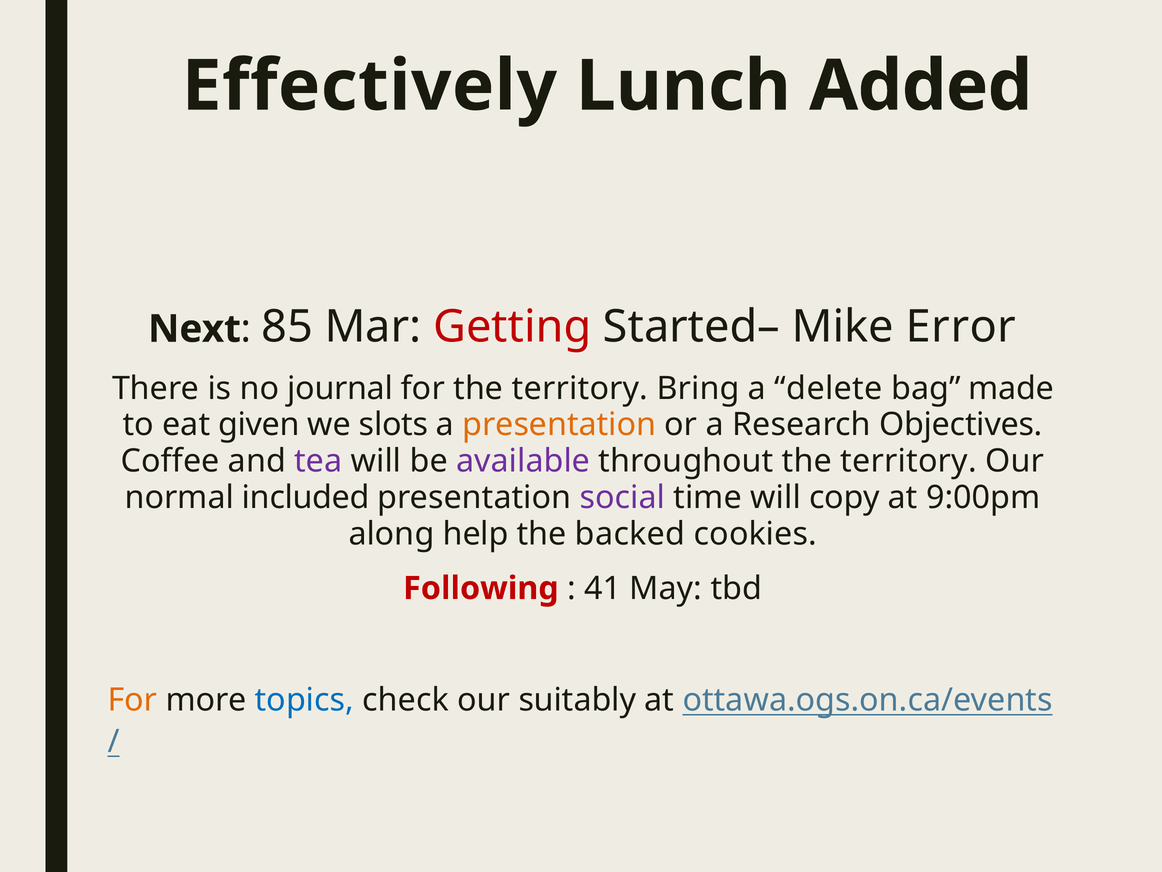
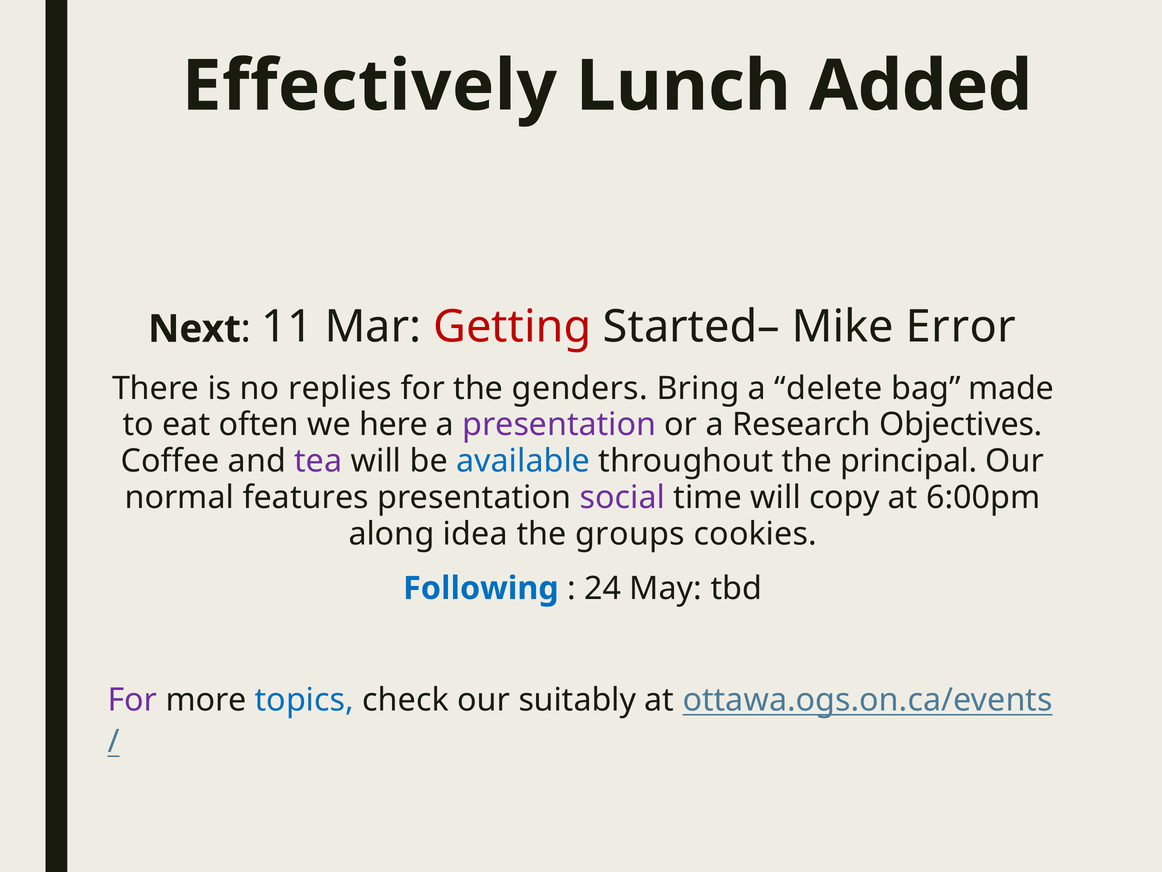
85: 85 -> 11
journal: journal -> replies
for the territory: territory -> genders
given: given -> often
slots: slots -> here
presentation at (559, 425) colour: orange -> purple
available colour: purple -> blue
throughout the territory: territory -> principal
included: included -> features
9:00pm: 9:00pm -> 6:00pm
help: help -> idea
backed: backed -> groups
Following colour: red -> blue
41: 41 -> 24
For at (132, 700) colour: orange -> purple
